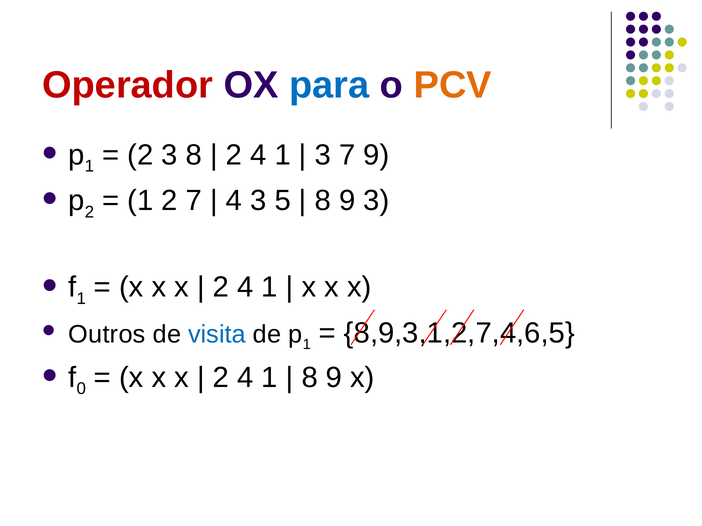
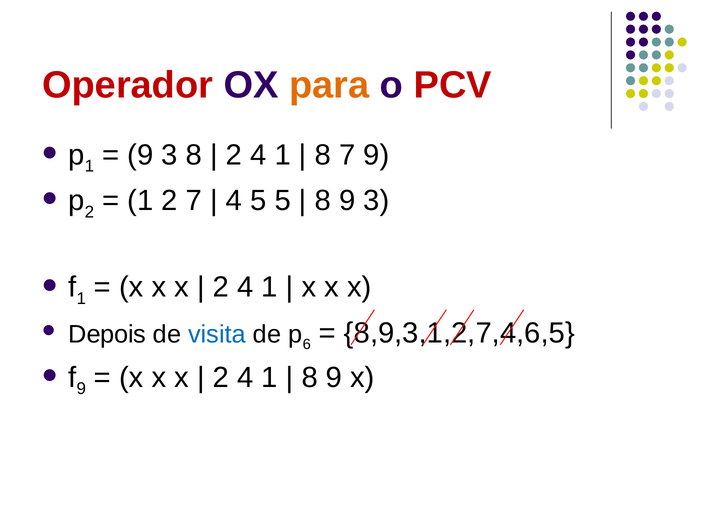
para colour: blue -> orange
PCV colour: orange -> red
2 at (140, 155): 2 -> 9
3 at (323, 155): 3 -> 8
4 3: 3 -> 5
Outros: Outros -> Depois
1 at (307, 345): 1 -> 6
0 at (81, 389): 0 -> 9
